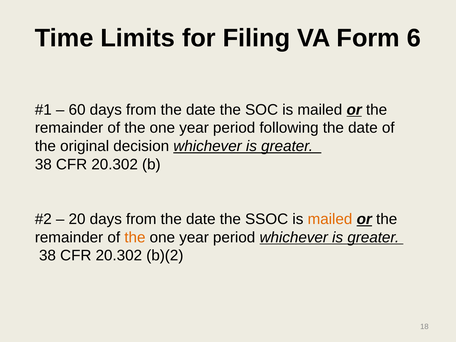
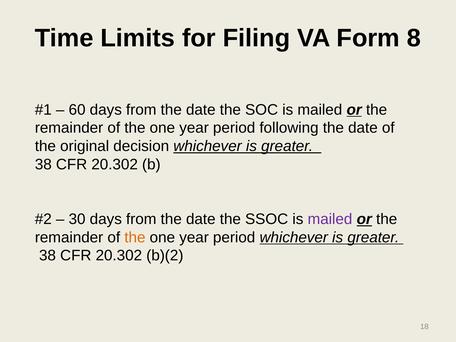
6: 6 -> 8
20: 20 -> 30
mailed at (330, 219) colour: orange -> purple
